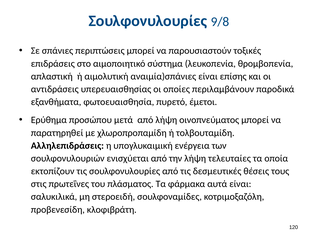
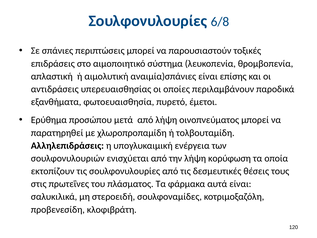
9/8: 9/8 -> 6/8
τελευταίες: τελευταίες -> κορύφωση
